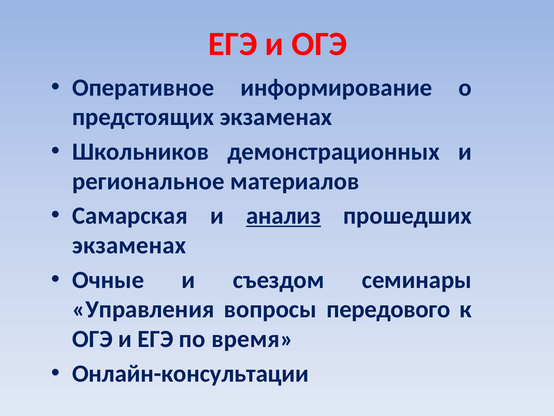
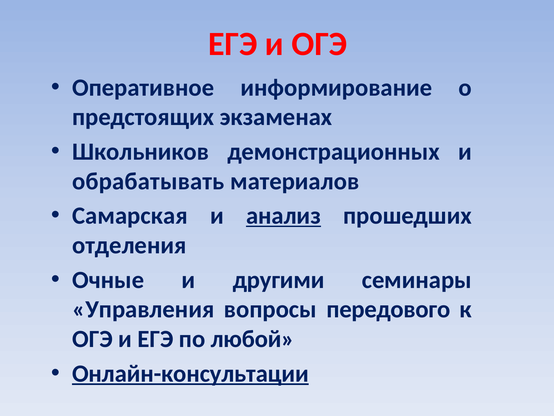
региональное: региональное -> обрабатывать
экзаменах at (129, 245): экзаменах -> отделения
съездом: съездом -> другими
время: время -> любой
Онлайн-консультации underline: none -> present
